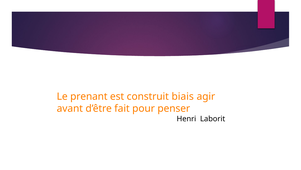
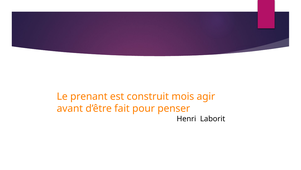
biais: biais -> mois
